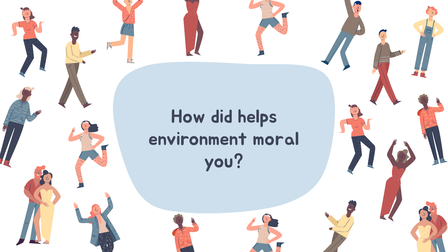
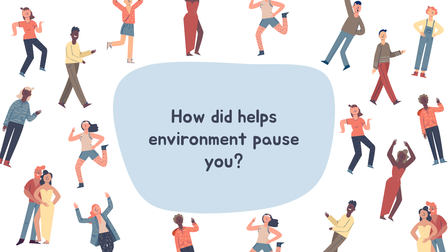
moral: moral -> pause
